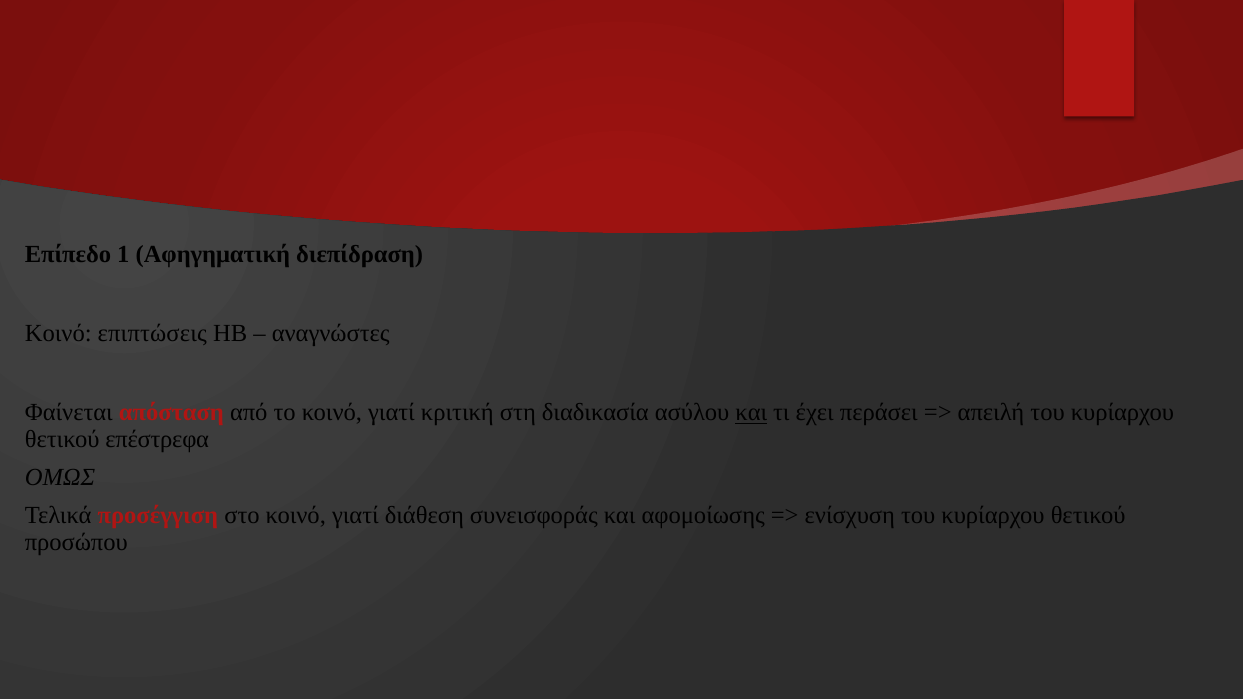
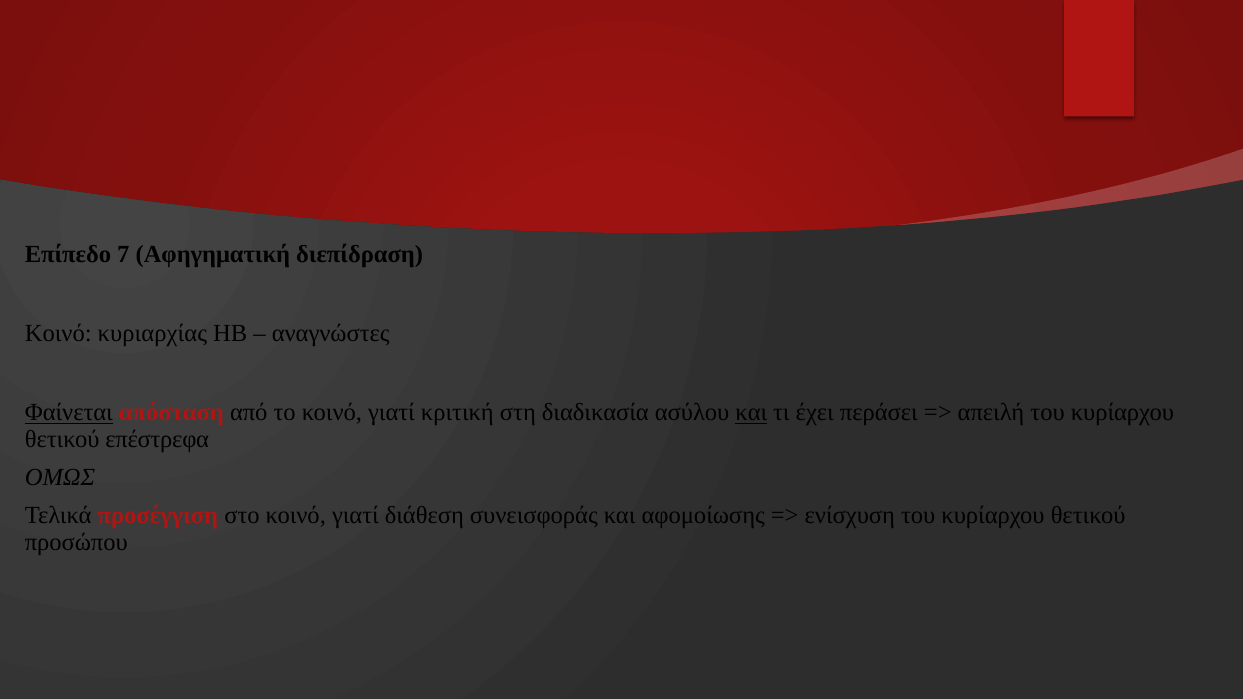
1: 1 -> 7
επιπτώσεις: επιπτώσεις -> κυριαρχίας
Φαίνεται underline: none -> present
